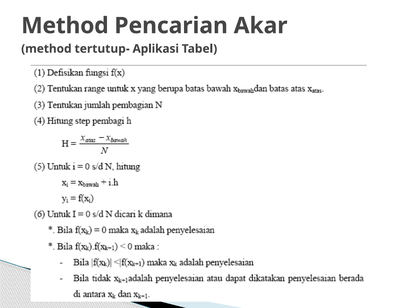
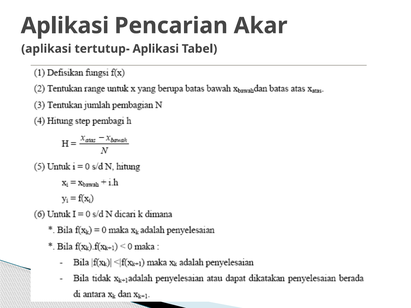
Method at (65, 26): Method -> Aplikasi
method at (46, 49): method -> aplikasi
